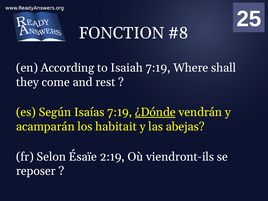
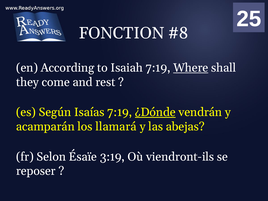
Where underline: none -> present
habitait: habitait -> llamará
2:19: 2:19 -> 3:19
